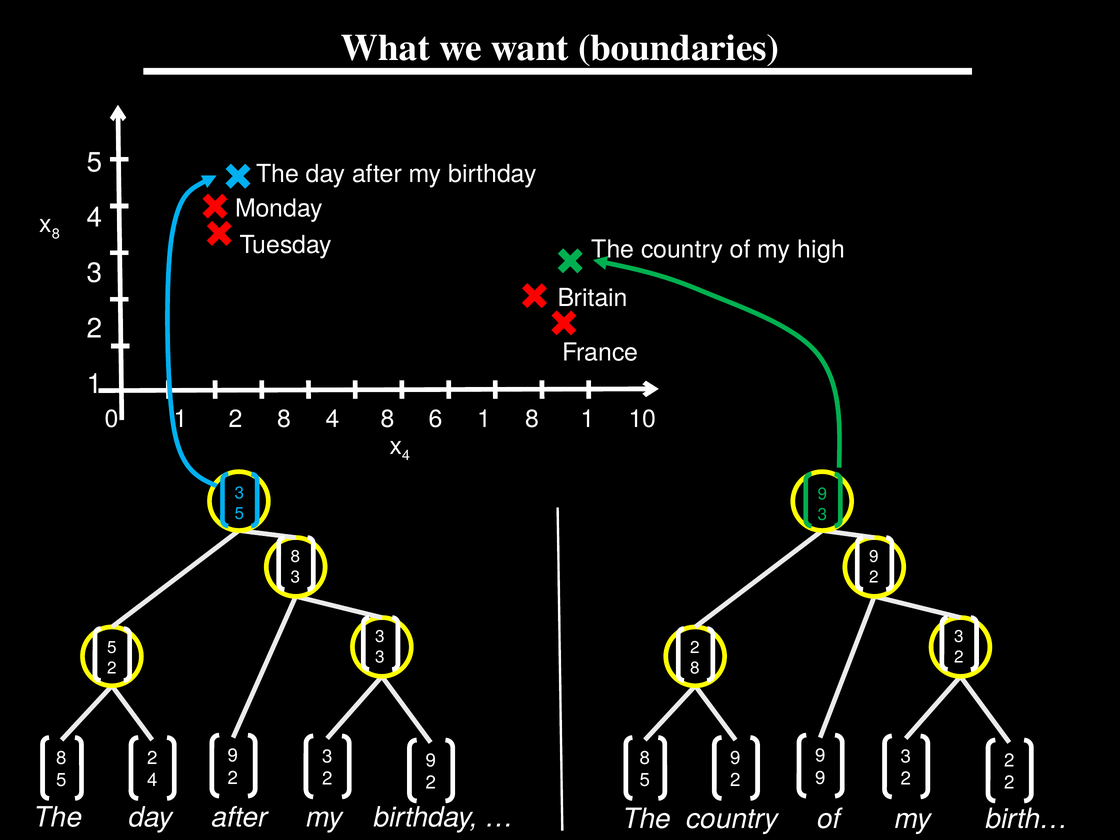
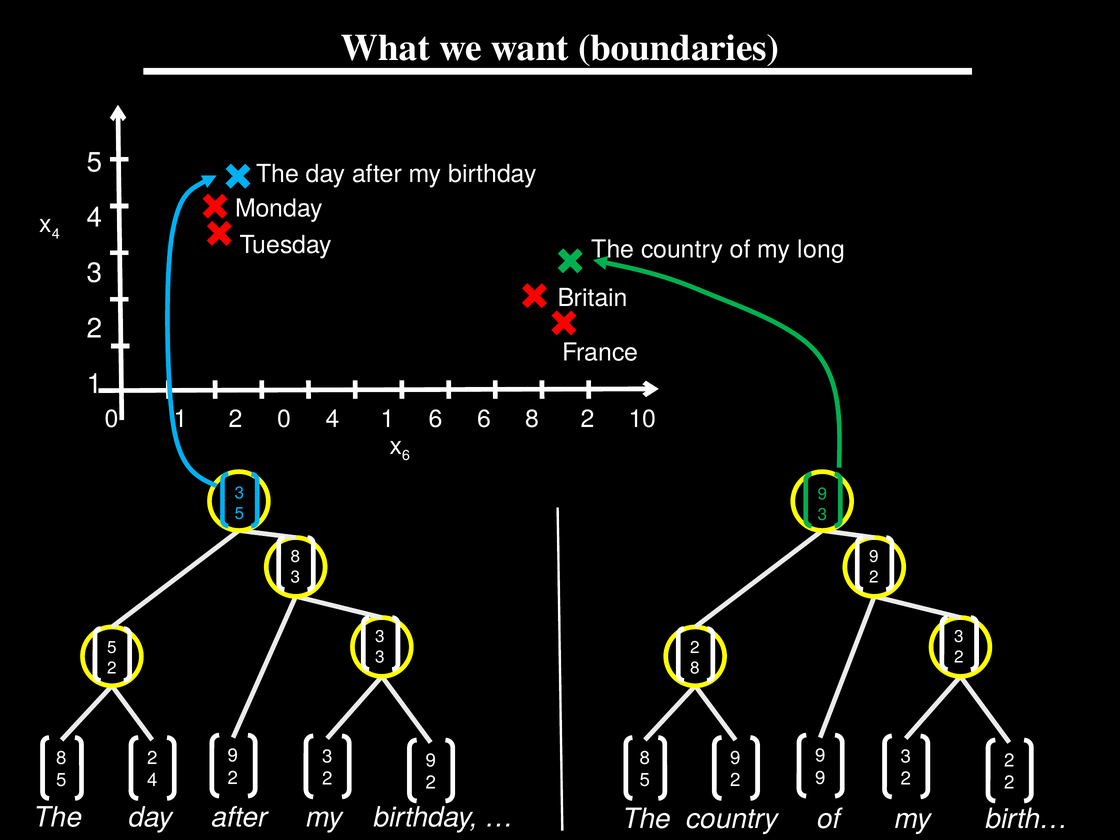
8 at (56, 234): 8 -> 4
high: high -> long
8 at (284, 419): 8 -> 0
4 8: 8 -> 1
6 1: 1 -> 6
8 1: 1 -> 2
4 at (406, 456): 4 -> 6
